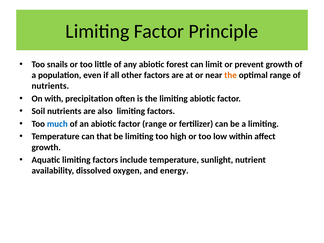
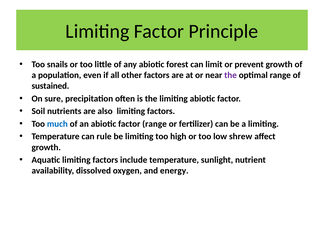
the at (231, 75) colour: orange -> purple
nutrients at (50, 86): nutrients -> sustained
with: with -> sure
that: that -> rule
within: within -> shrew
